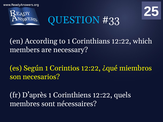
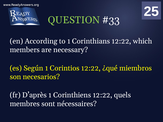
QUESTION colour: light blue -> light green
